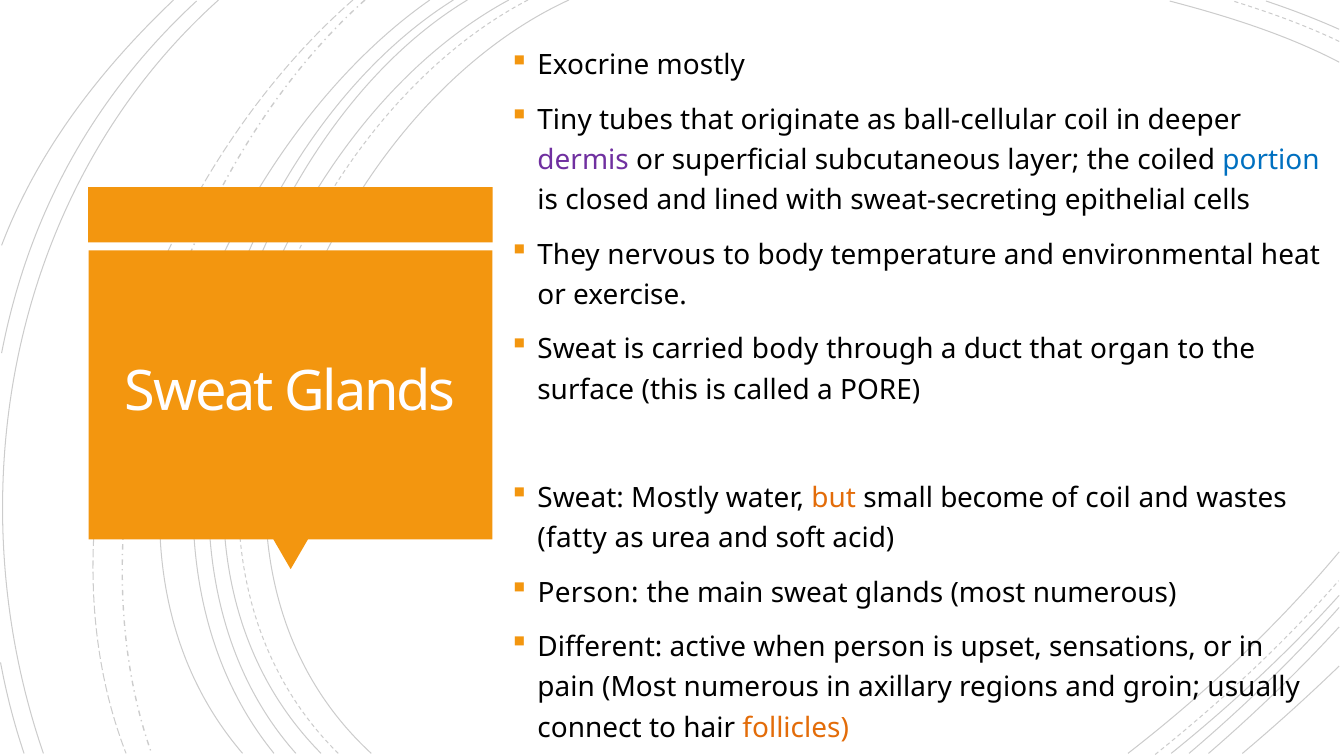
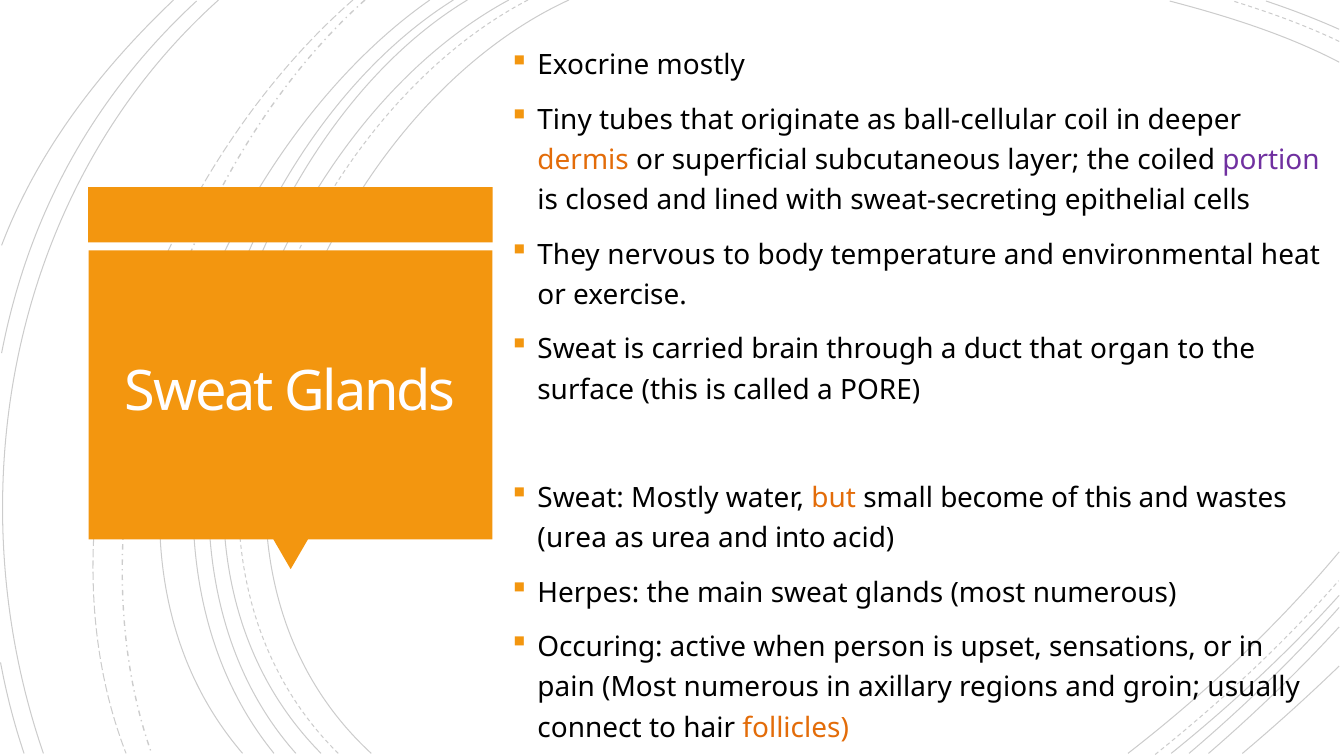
dermis colour: purple -> orange
portion colour: blue -> purple
carried body: body -> brain
of coil: coil -> this
fatty at (572, 539): fatty -> urea
soft: soft -> into
Person at (588, 593): Person -> Herpes
Different: Different -> Occuring
